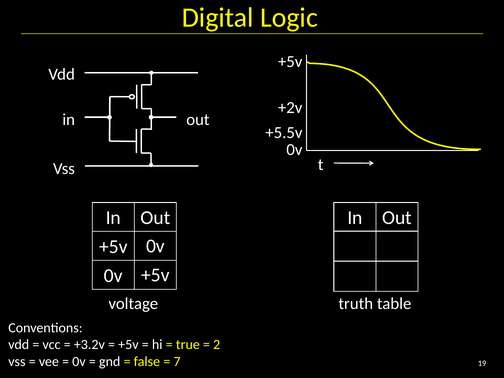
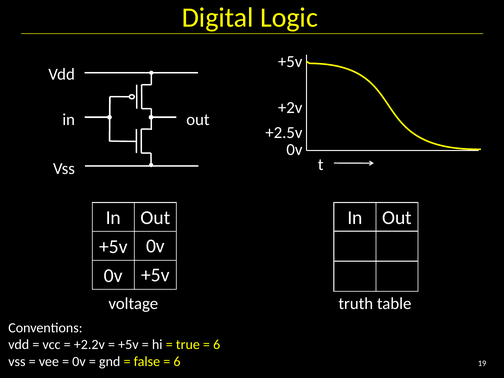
+5.5v: +5.5v -> +2.5v
+3.2v: +3.2v -> +2.2v
2 at (217, 345): 2 -> 6
7 at (177, 361): 7 -> 6
